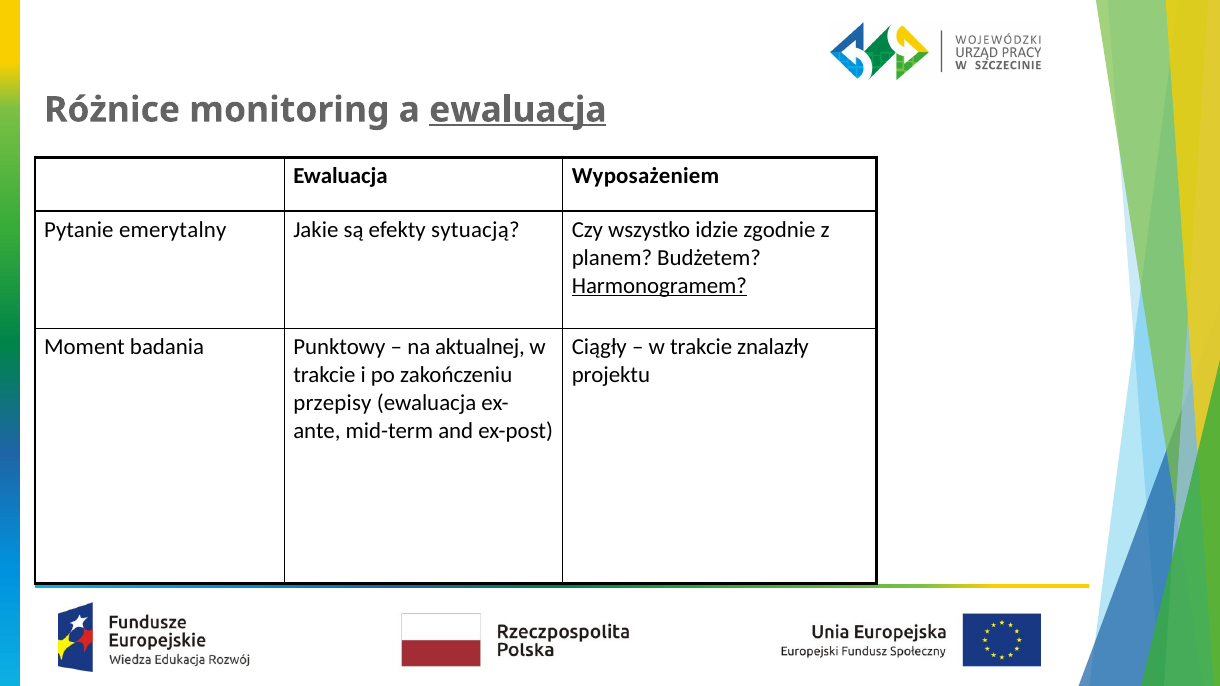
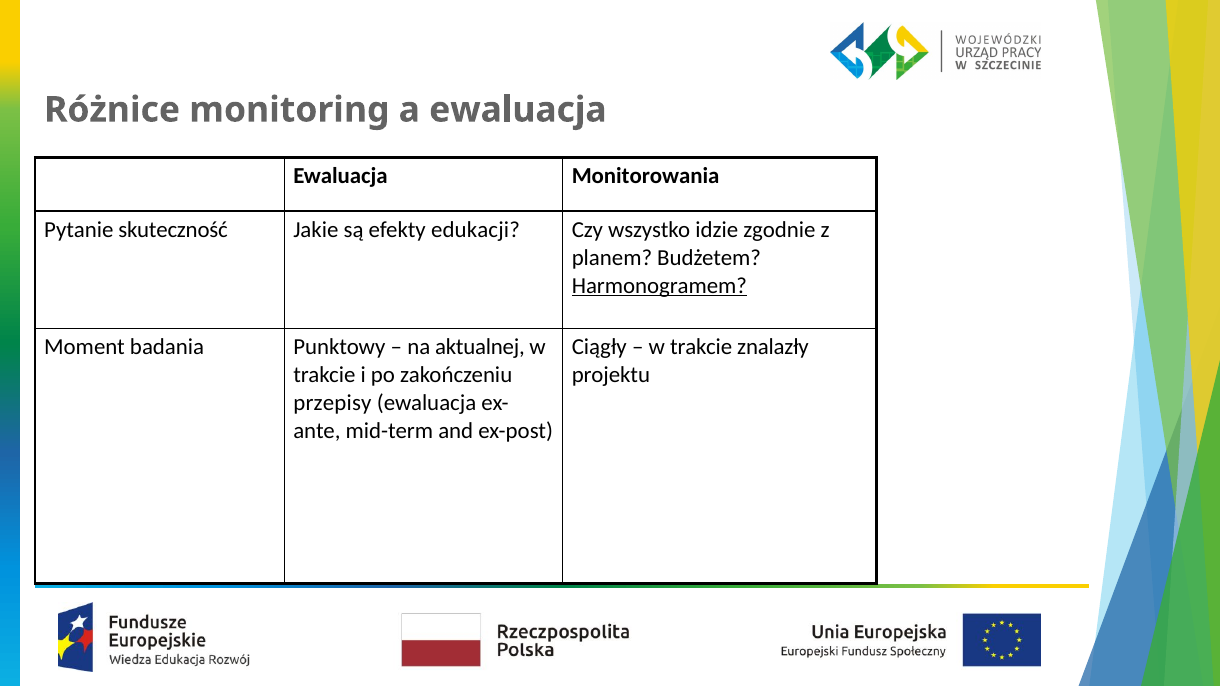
ewaluacja at (518, 110) underline: present -> none
Wyposażeniem: Wyposażeniem -> Monitorowania
emerytalny: emerytalny -> skuteczność
sytuacją: sytuacją -> edukacji
